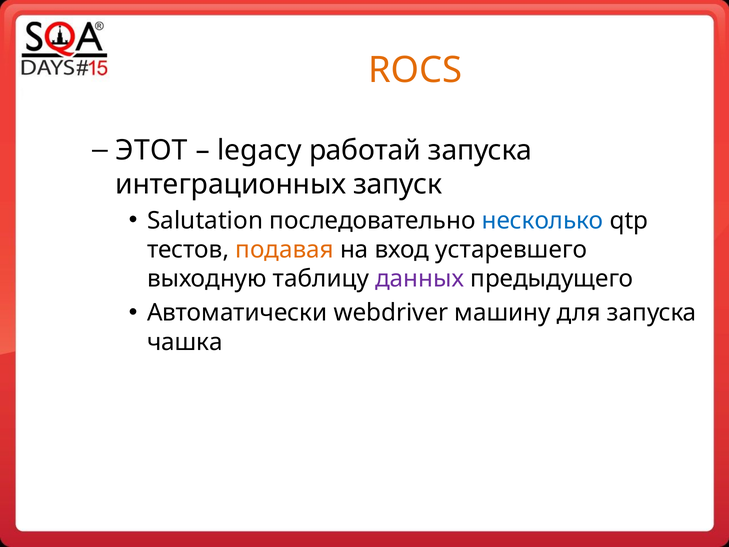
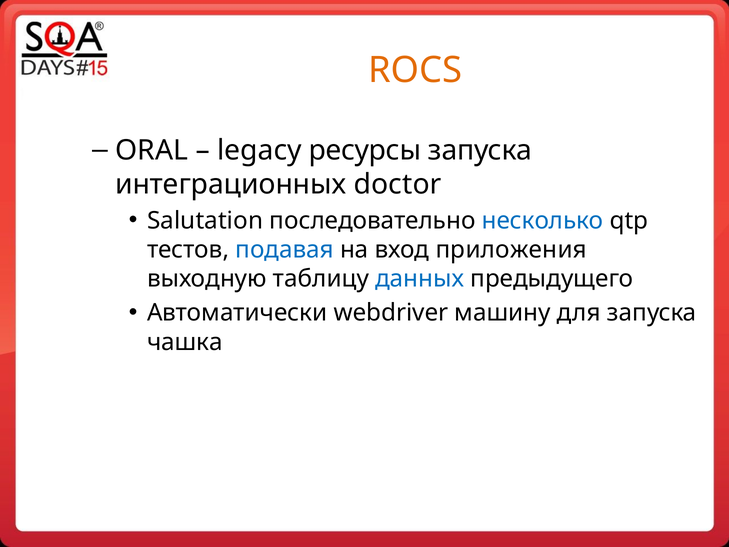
ЭТОТ: ЭТОТ -> ORAL
работай: работай -> ресурсы
запуск: запуск -> doctor
подавая colour: orange -> blue
устаревшего: устаревшего -> приложения
данных colour: purple -> blue
